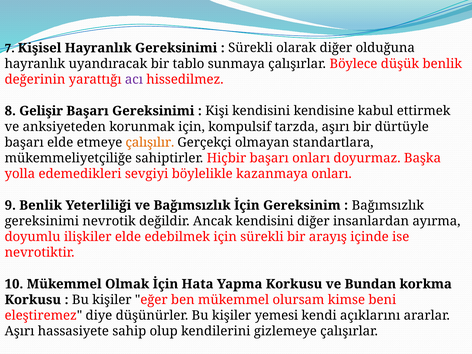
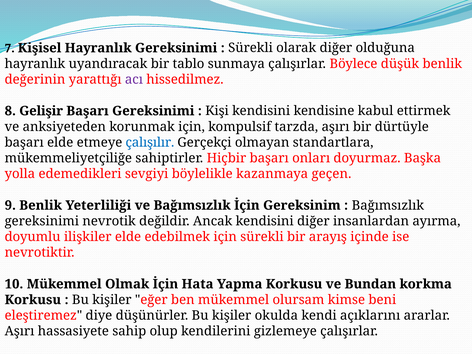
çalışılır colour: orange -> blue
kazanmaya onları: onları -> geçen
yemesi: yemesi -> okulda
